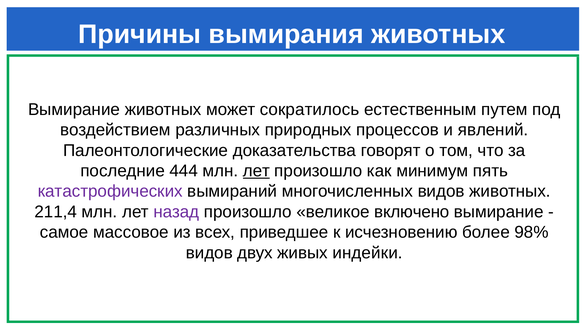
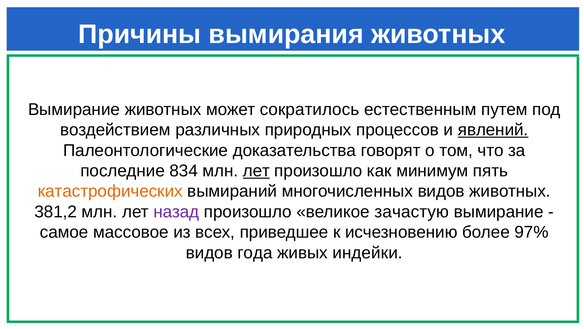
явлений underline: none -> present
444: 444 -> 834
катастрофических colour: purple -> orange
211,4: 211,4 -> 381,2
включено: включено -> зачастую
98%: 98% -> 97%
двух: двух -> года
